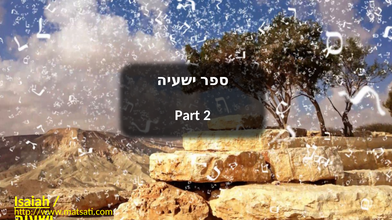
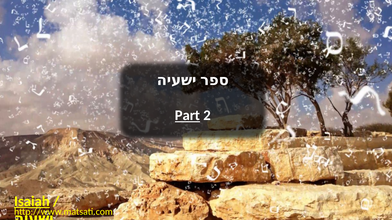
Part underline: none -> present
